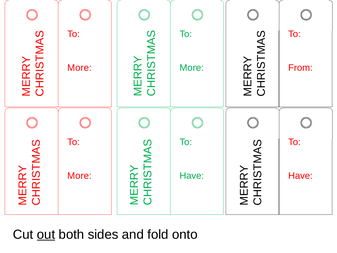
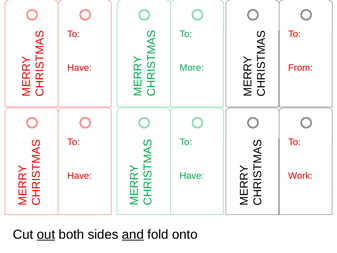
More at (79, 68): More -> Have
More at (79, 176): More -> Have
Have at (300, 176): Have -> Work
and underline: none -> present
